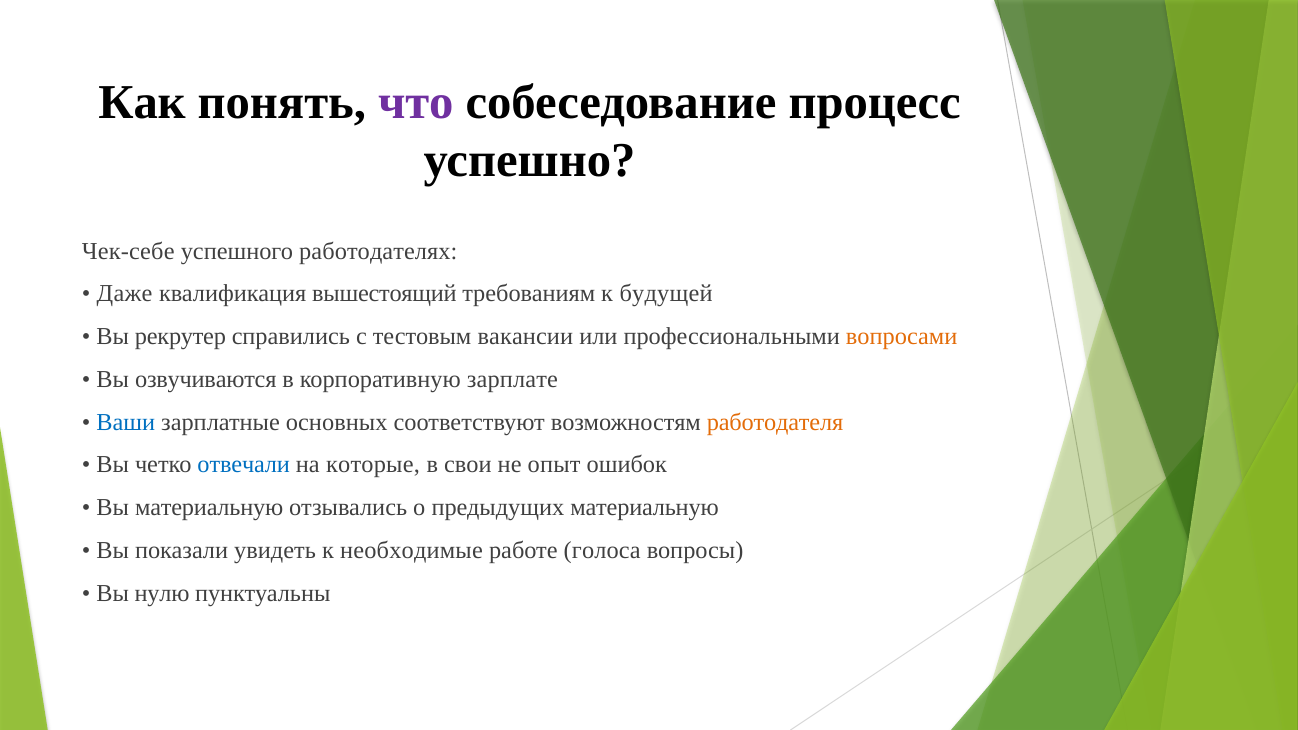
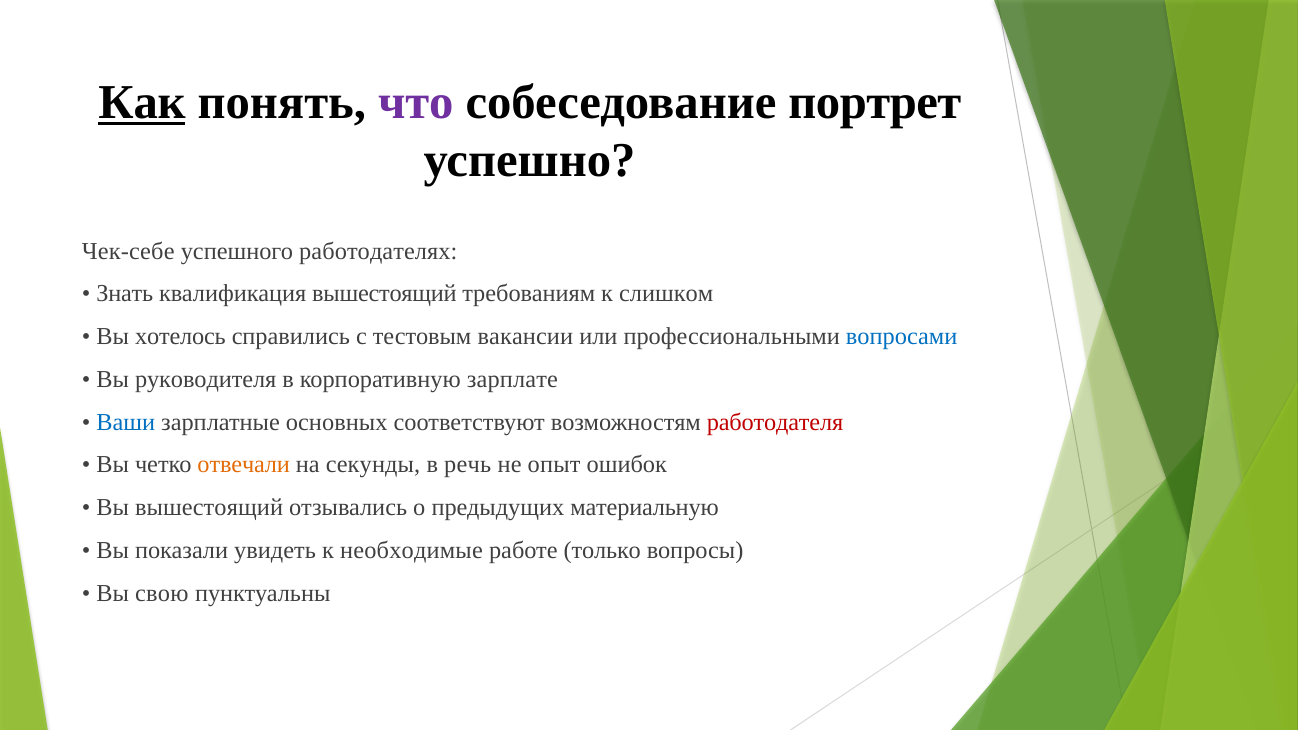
Как underline: none -> present
процесс: процесс -> портрет
Даже: Даже -> Знать
будущей: будущей -> слишком
рекрутер: рекрутер -> хотелось
вопросами colour: orange -> blue
озвучиваются: озвучиваются -> руководителя
работодателя colour: orange -> red
отвечали colour: blue -> orange
которые: которые -> секунды
свои: свои -> речь
Вы материальную: материальную -> вышестоящий
голоса: голоса -> только
нулю: нулю -> свою
